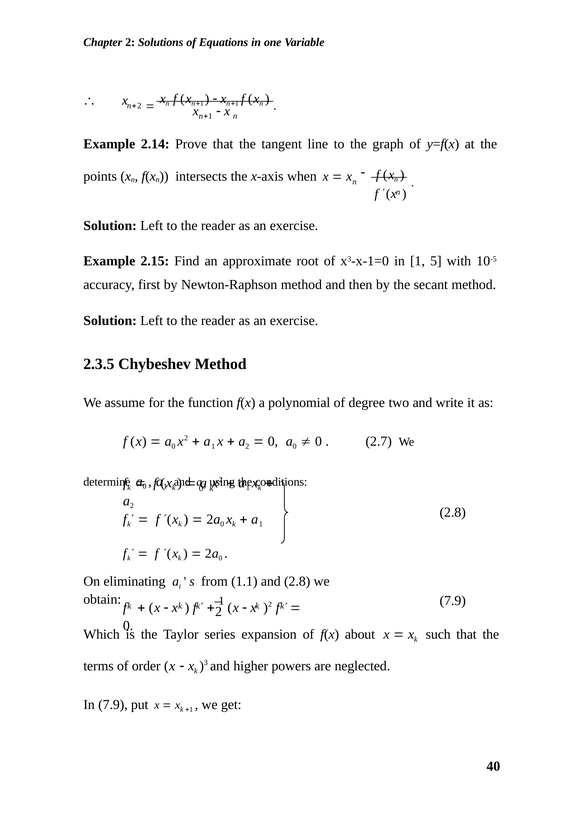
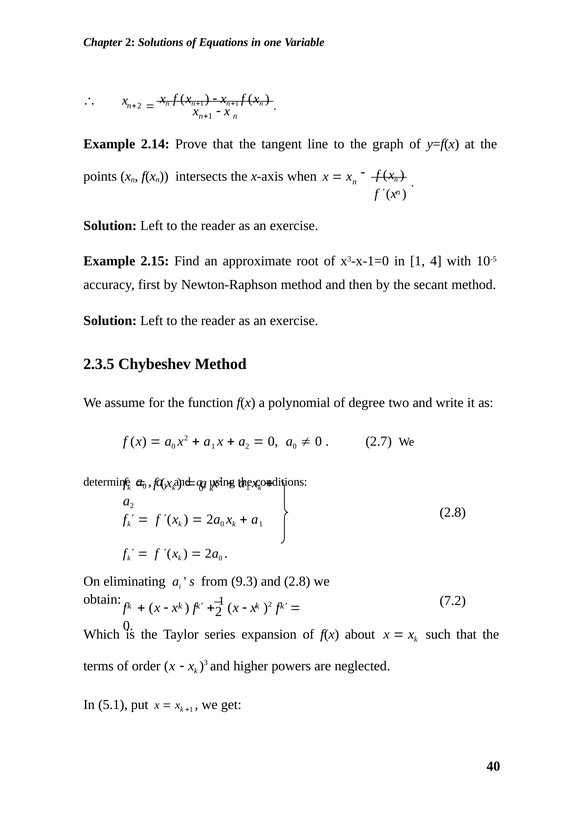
5: 5 -> 4
1.1: 1.1 -> 9.3
7.9 at (453, 601): 7.9 -> 7.2
In 7.9: 7.9 -> 5.1
